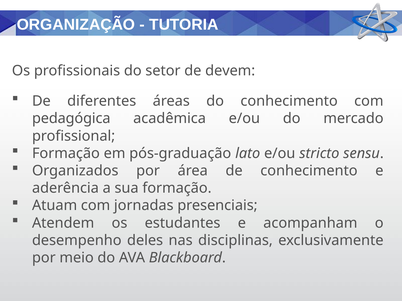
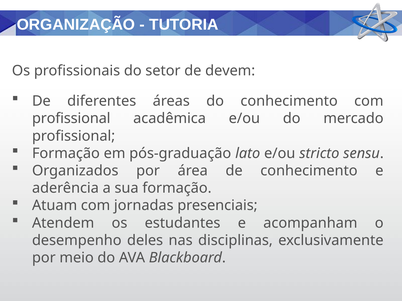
pedagógica at (71, 119): pedagógica -> profissional
